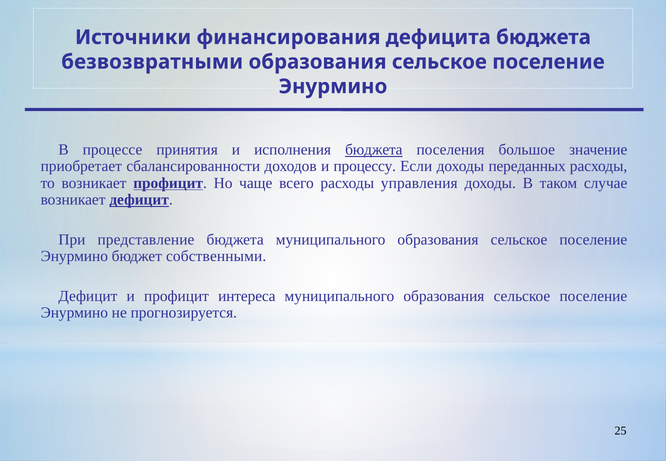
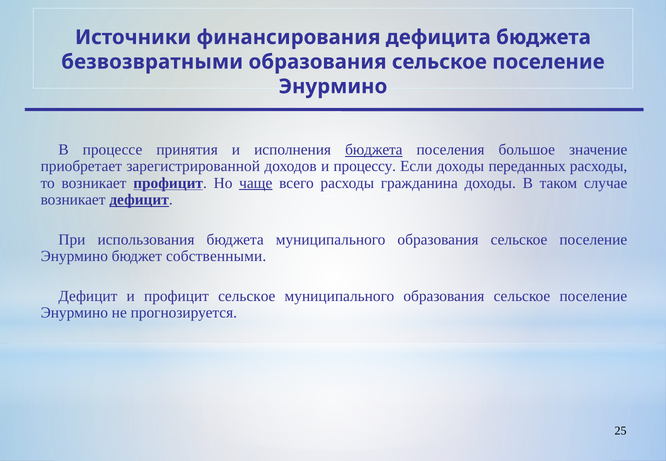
сбалансированности: сбалансированности -> зарегистрированной
чаще underline: none -> present
управления: управления -> гражданина
представление: представление -> использования
профицит интереса: интереса -> сельское
